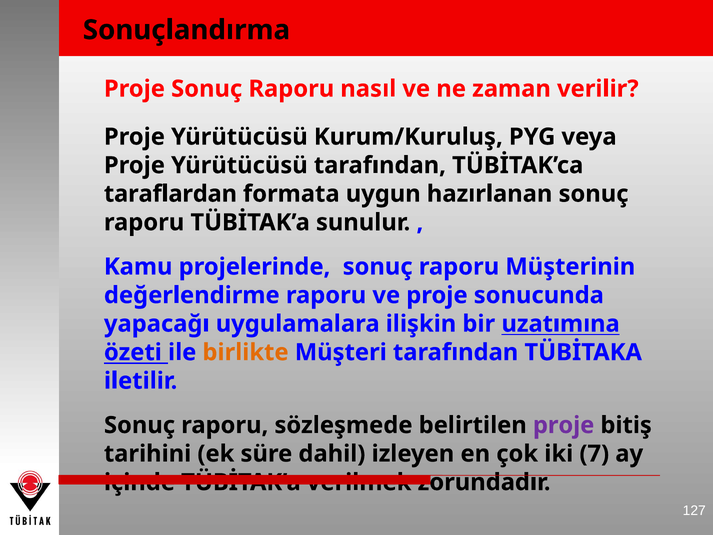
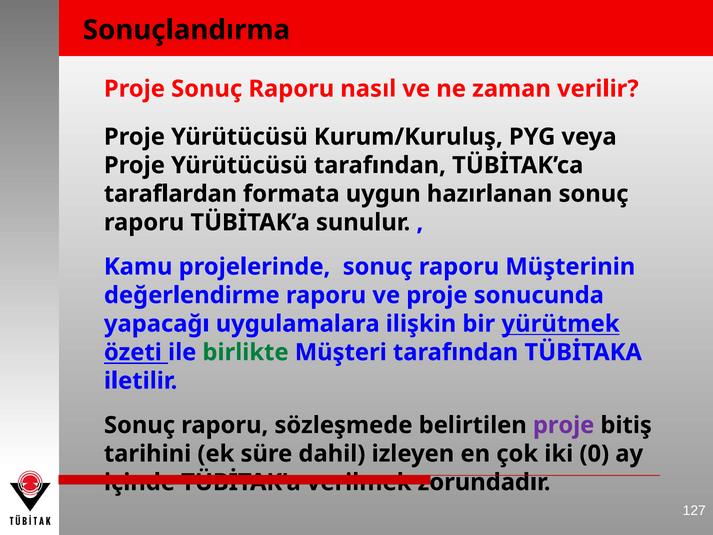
uzatımına: uzatımına -> yürütmek
birlikte colour: orange -> green
7: 7 -> 0
